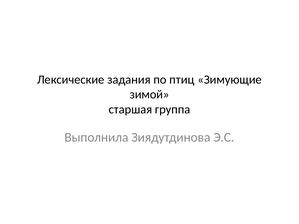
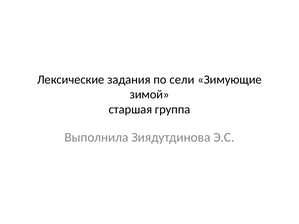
птиц: птиц -> сели
